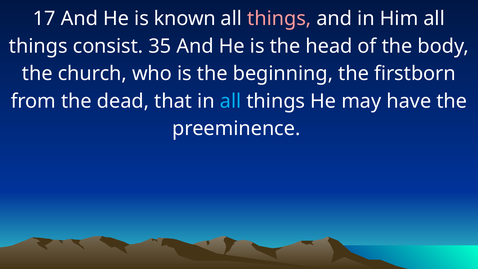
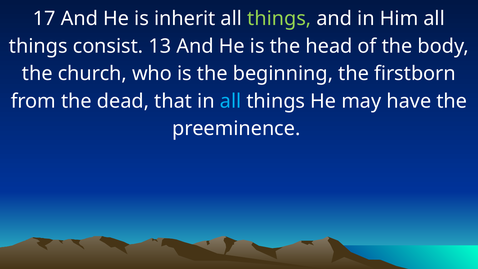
known: known -> inherit
things at (279, 19) colour: pink -> light green
35: 35 -> 13
